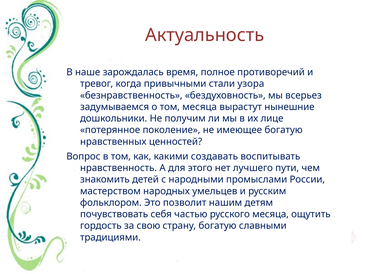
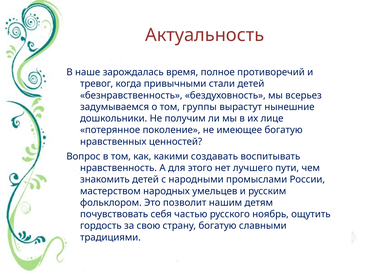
стали узора: узора -> детей
том месяца: месяца -> группы
русского месяца: месяца -> ноябрь
